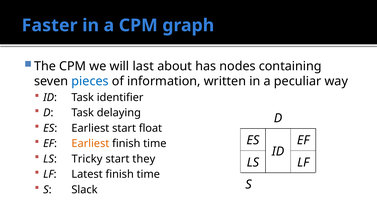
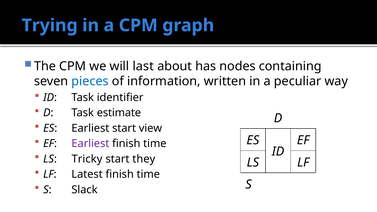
Faster: Faster -> Trying
delaying: delaying -> estimate
float: float -> view
Earliest at (90, 144) colour: orange -> purple
